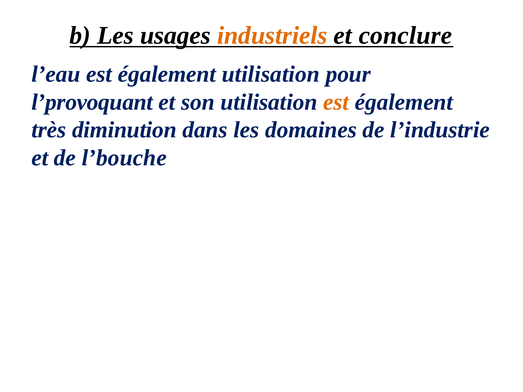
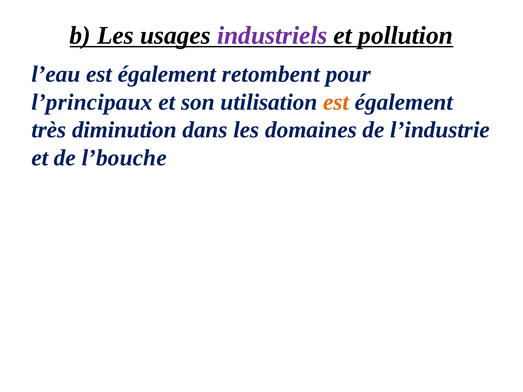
industriels colour: orange -> purple
conclure: conclure -> pollution
également utilisation: utilisation -> retombent
l’provoquant: l’provoquant -> l’principaux
